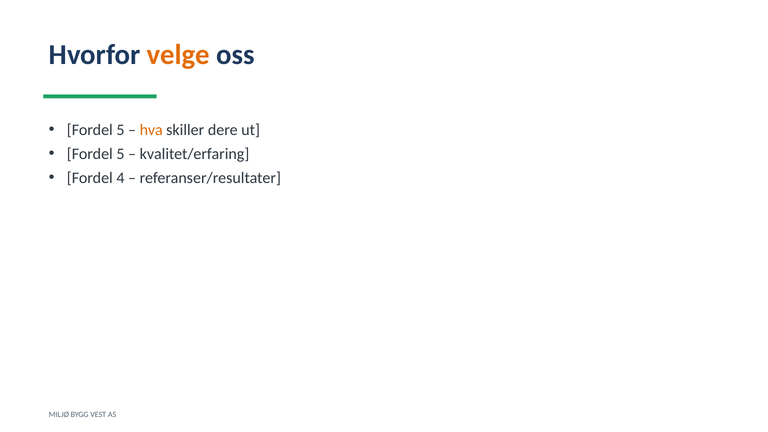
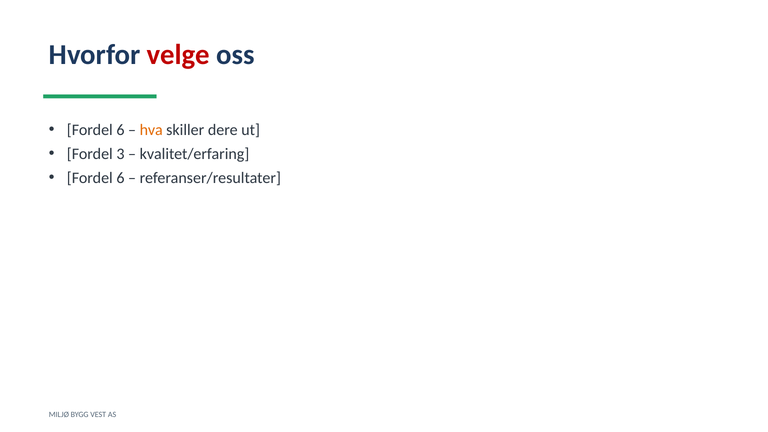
velge colour: orange -> red
5 at (120, 130): 5 -> 6
5 at (120, 154): 5 -> 3
4 at (120, 178): 4 -> 6
